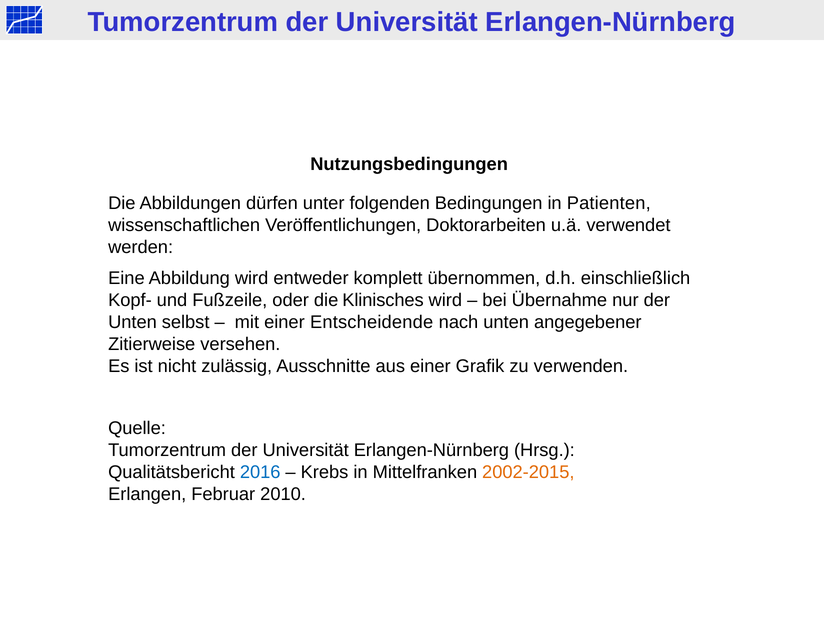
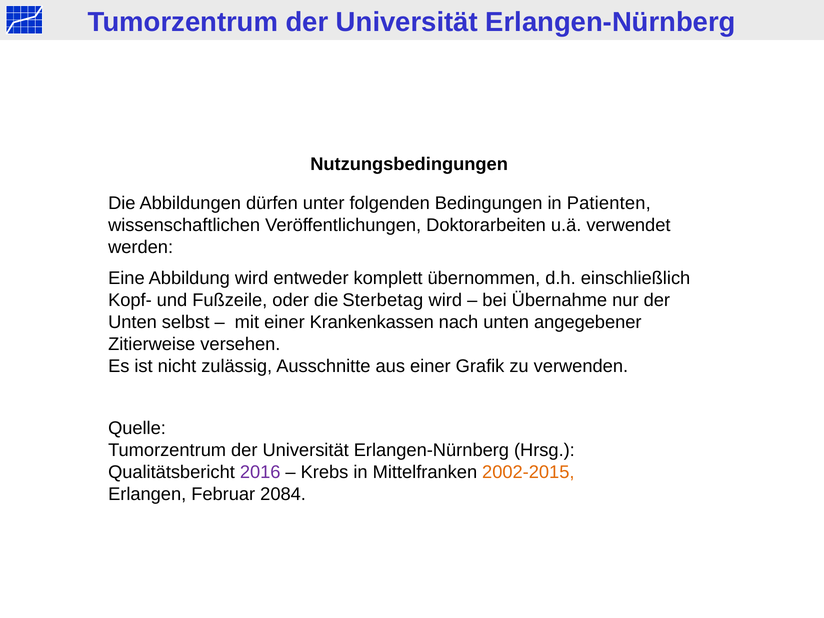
Klinisches: Klinisches -> Sterbetag
Entscheidende: Entscheidende -> Krankenkassen
2016 colour: blue -> purple
2010: 2010 -> 2084
